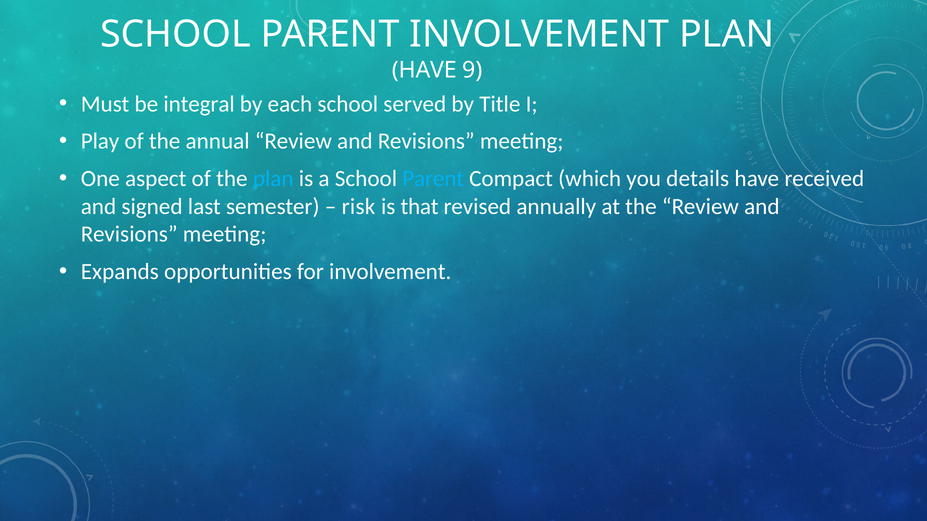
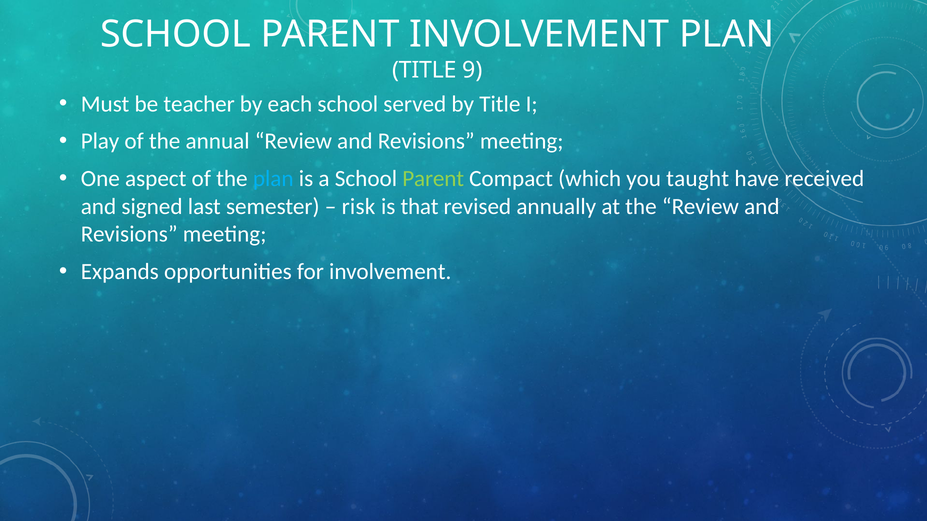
HAVE at (424, 70): HAVE -> TITLE
integral: integral -> teacher
Parent at (433, 179) colour: light blue -> light green
details: details -> taught
